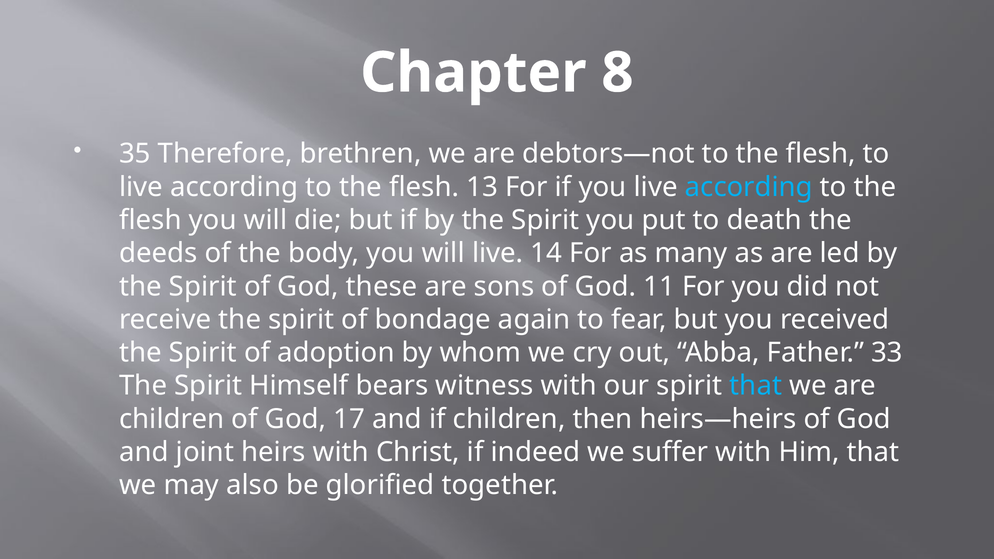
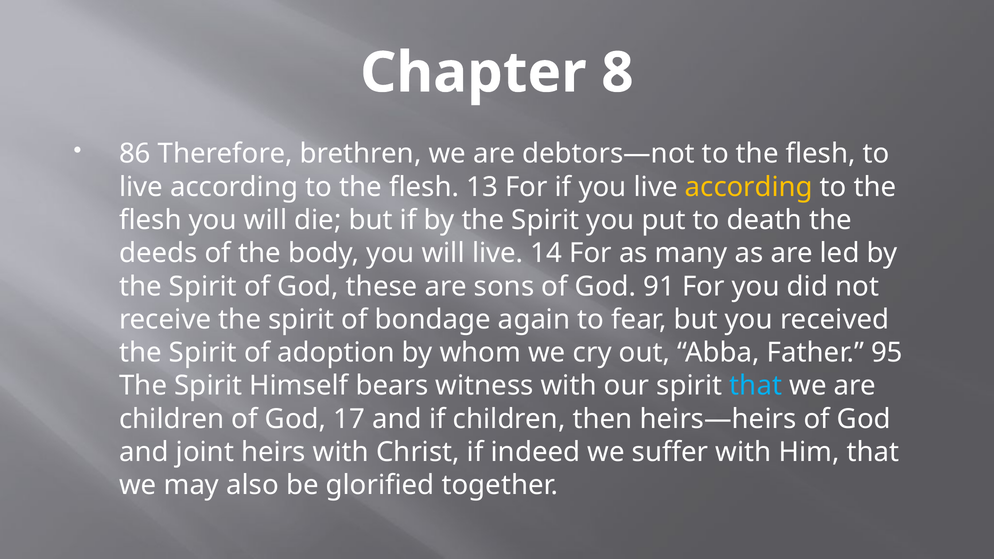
35: 35 -> 86
according at (749, 187) colour: light blue -> yellow
11: 11 -> 91
33: 33 -> 95
